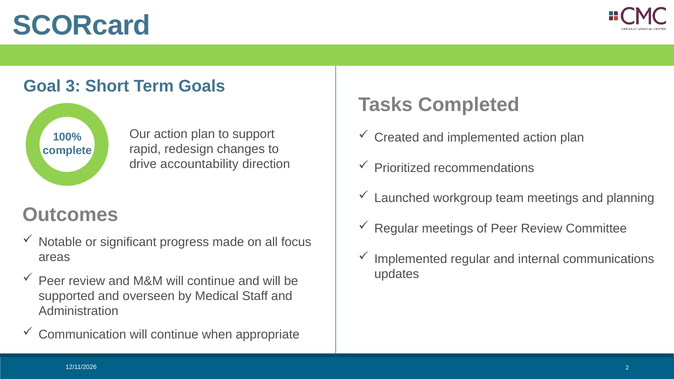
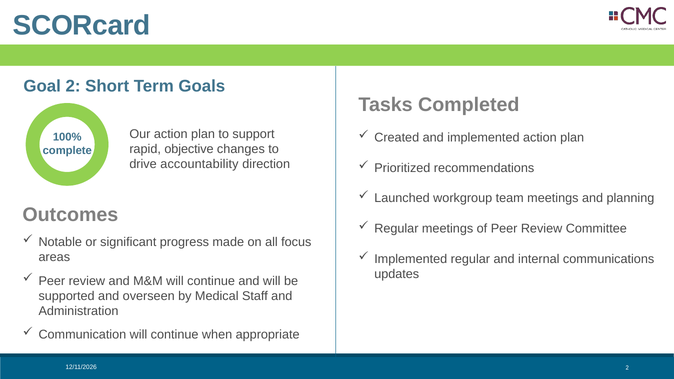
Goal 3: 3 -> 2
redesign: redesign -> objective
